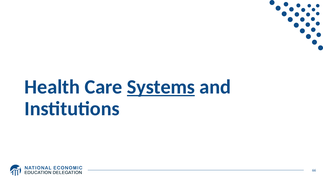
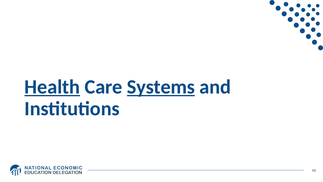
Health underline: none -> present
